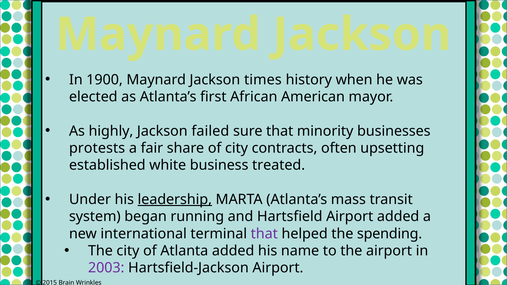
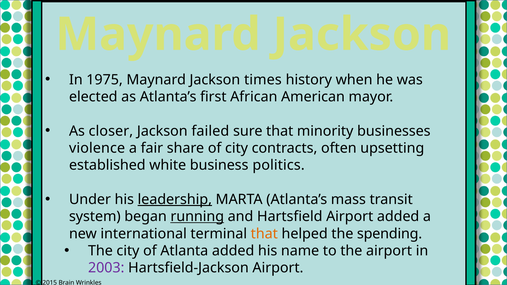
1900: 1900 -> 1975
highly: highly -> closer
protests: protests -> violence
treated: treated -> politics
running underline: none -> present
that at (264, 234) colour: purple -> orange
